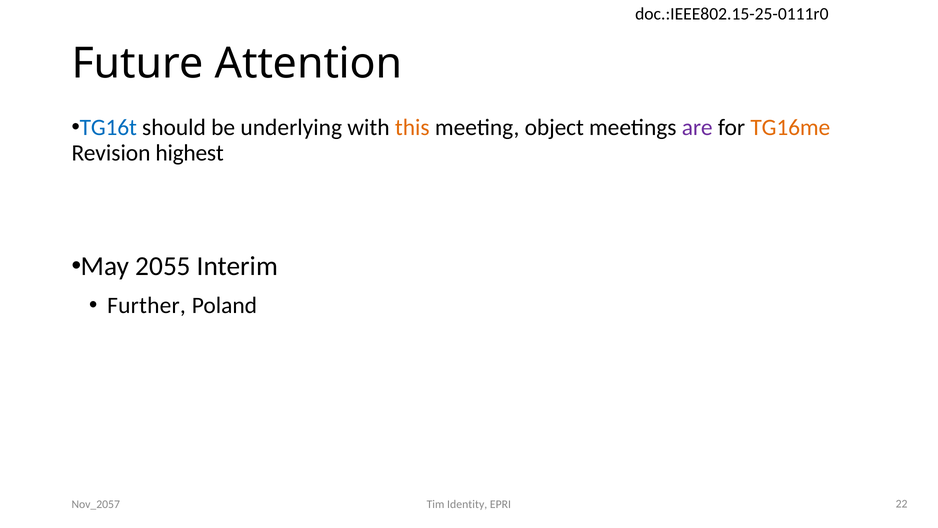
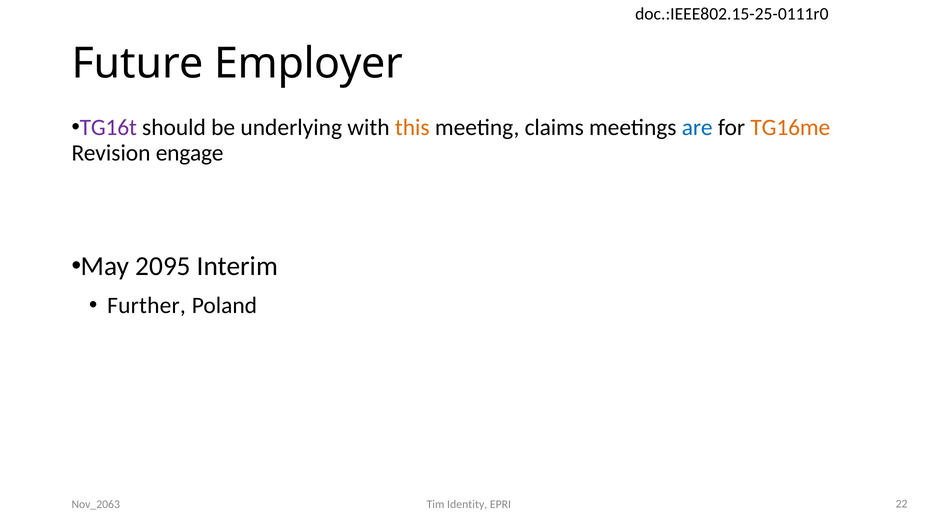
Attention: Attention -> Employer
TG16t colour: blue -> purple
object: object -> claims
are colour: purple -> blue
highest: highest -> engage
2055: 2055 -> 2095
Nov_2057: Nov_2057 -> Nov_2063
